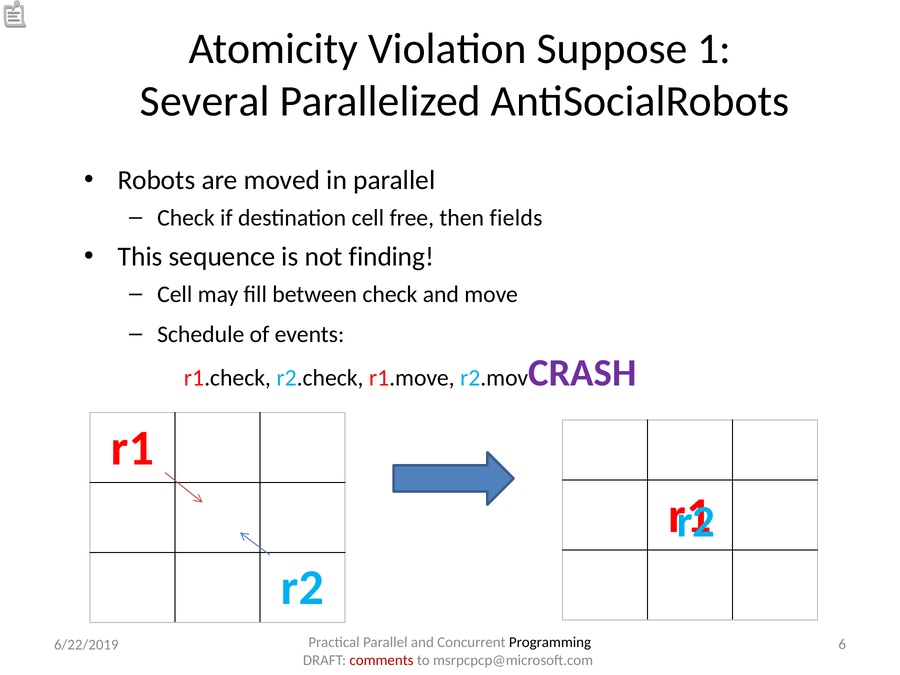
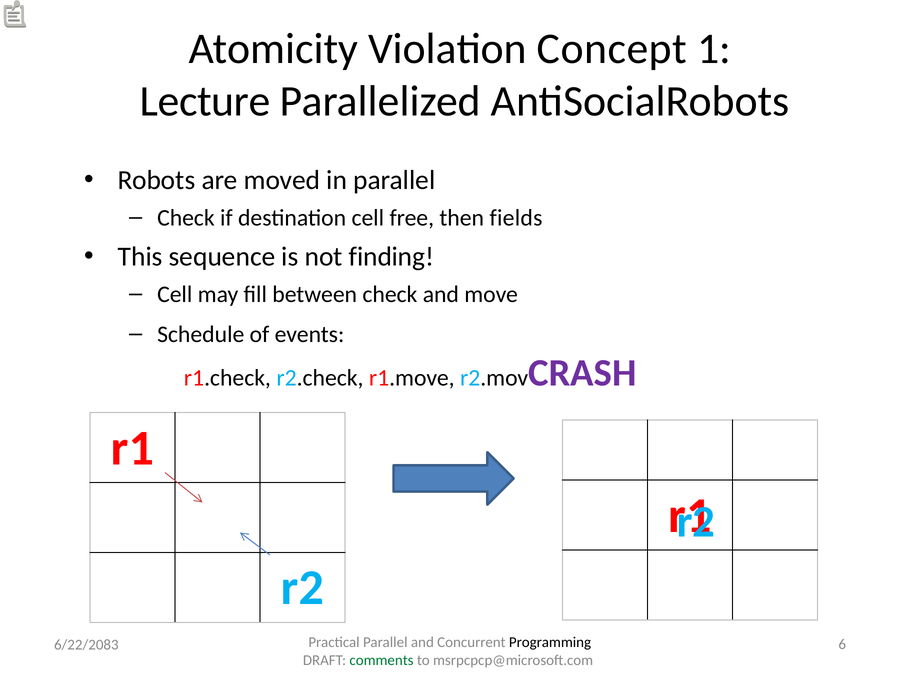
Suppose: Suppose -> Concept
Several: Several -> Lecture
6/22/2019: 6/22/2019 -> 6/22/2083
comments colour: red -> green
